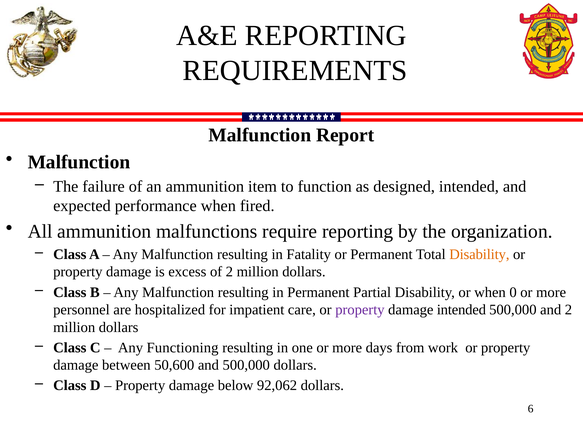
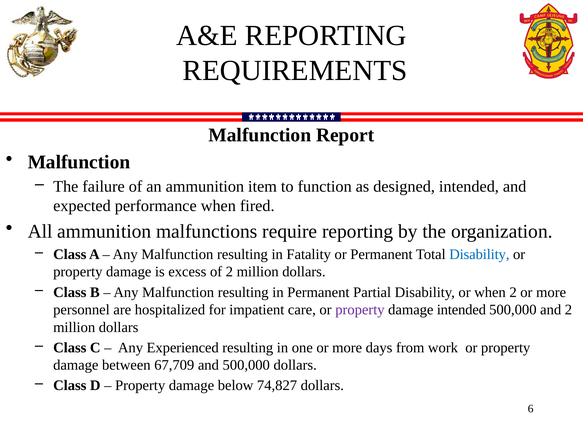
Disability at (479, 255) colour: orange -> blue
when 0: 0 -> 2
Functioning: Functioning -> Experienced
50,600: 50,600 -> 67,709
92,062: 92,062 -> 74,827
